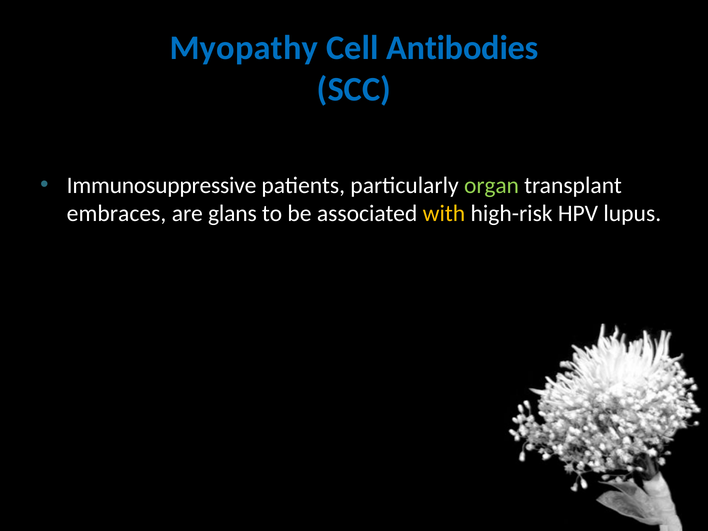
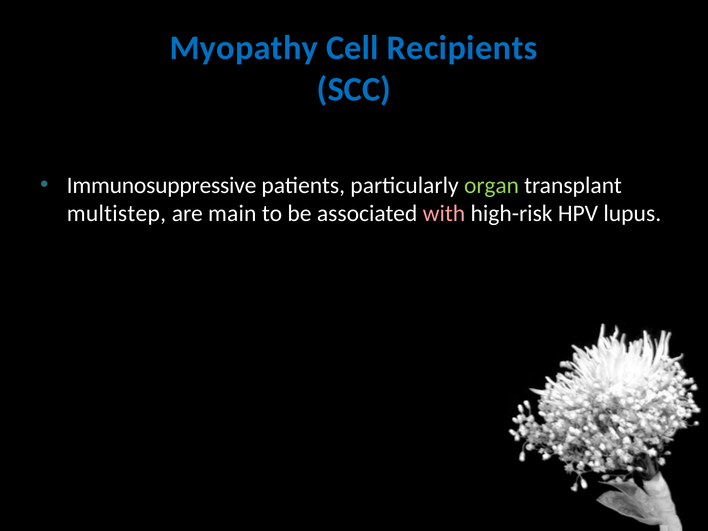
Antibodies: Antibodies -> Recipients
embraces: embraces -> multistep
glans: glans -> main
with colour: yellow -> pink
